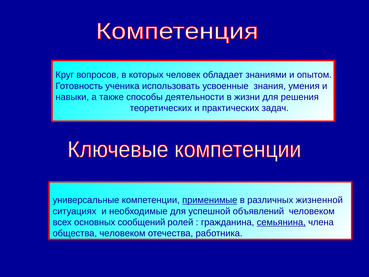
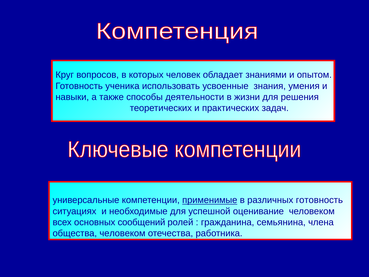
различных жизненной: жизненной -> готовность
объявлений: объявлений -> оценивание
семьянина underline: present -> none
